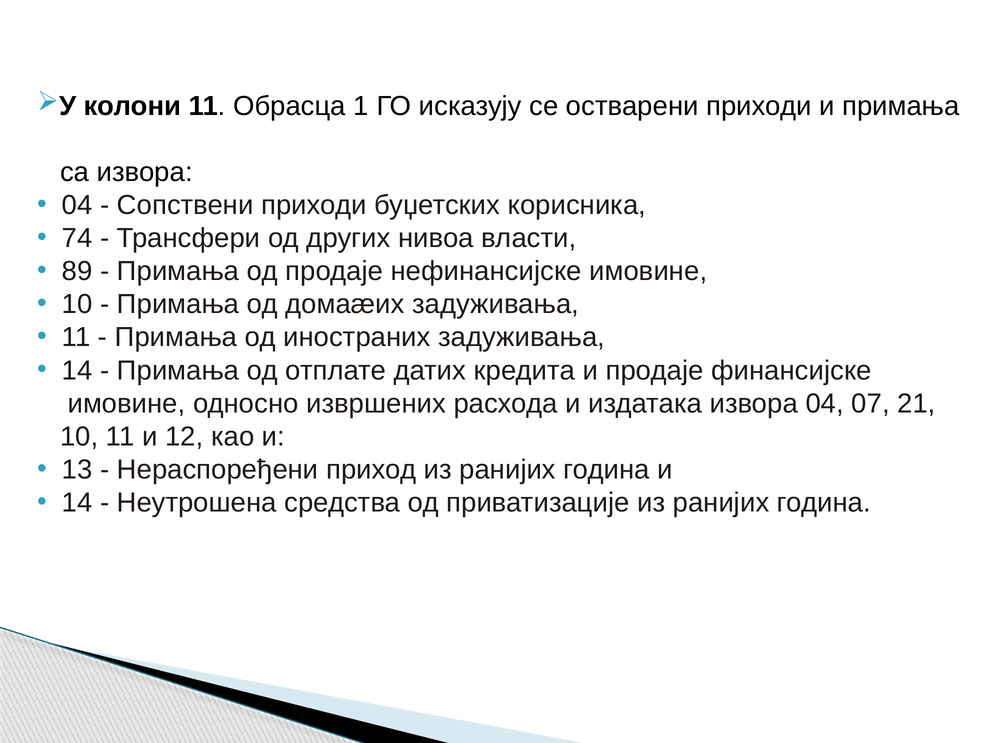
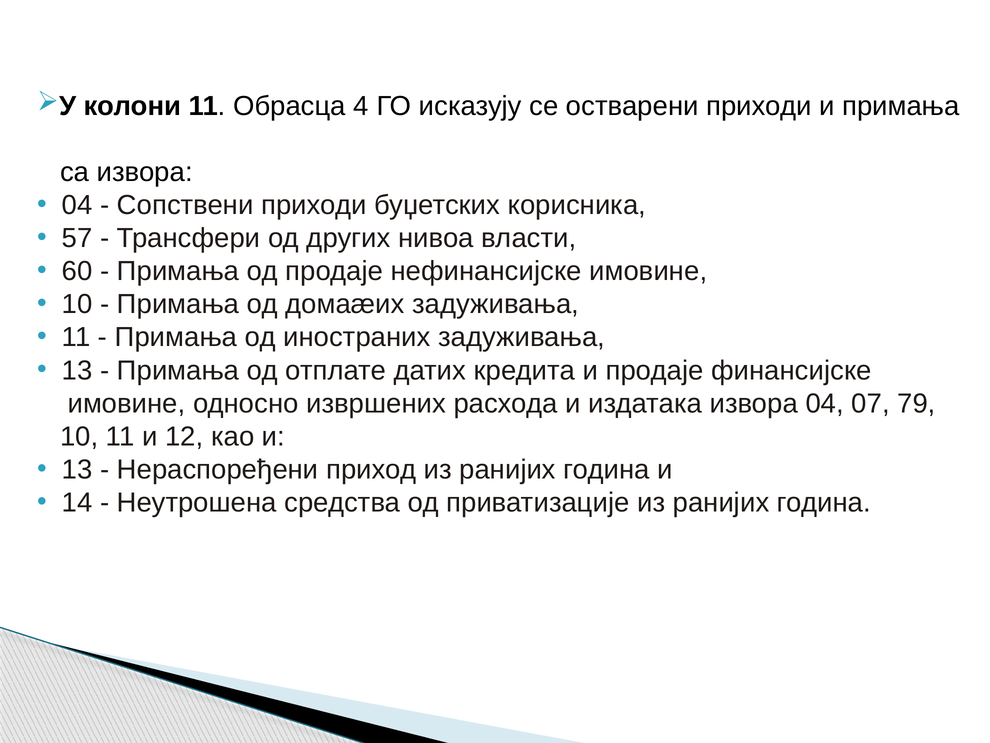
1: 1 -> 4
74: 74 -> 57
89: 89 -> 60
14 at (77, 370): 14 -> 13
21: 21 -> 79
